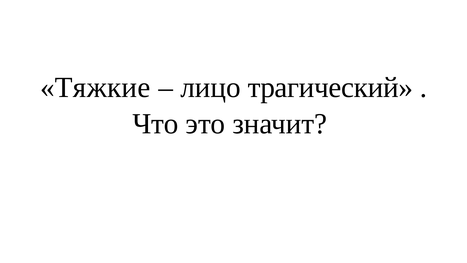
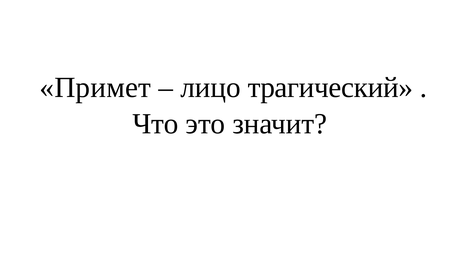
Тяжкие: Тяжкие -> Примет
